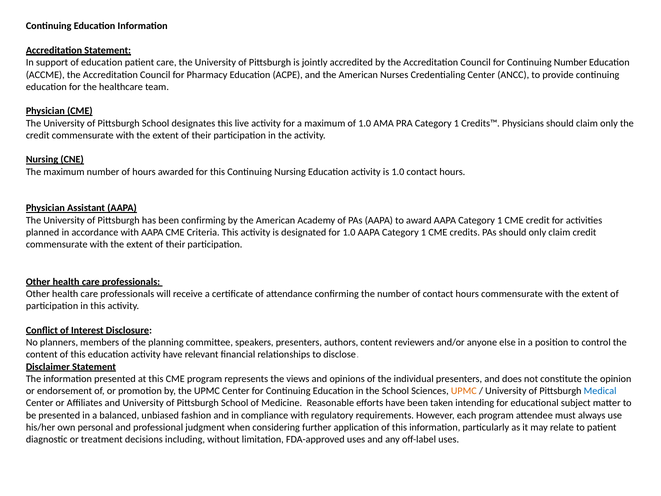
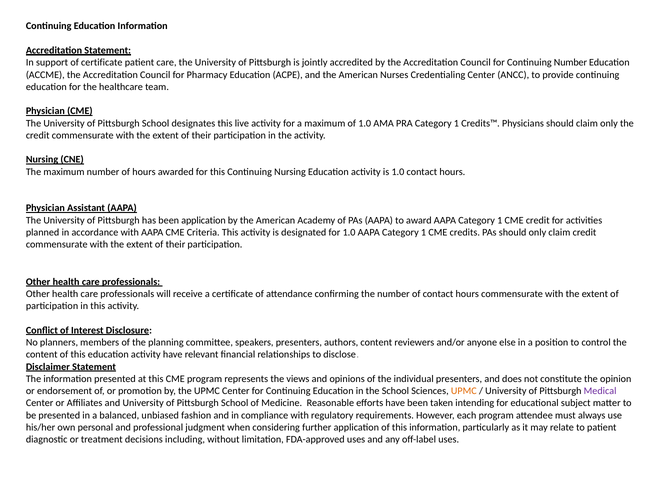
of education: education -> certificate
been confirming: confirming -> application
Medical colour: blue -> purple
